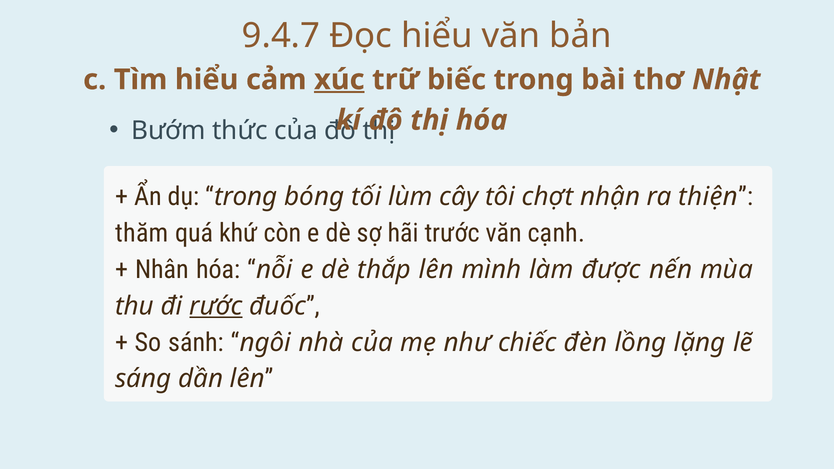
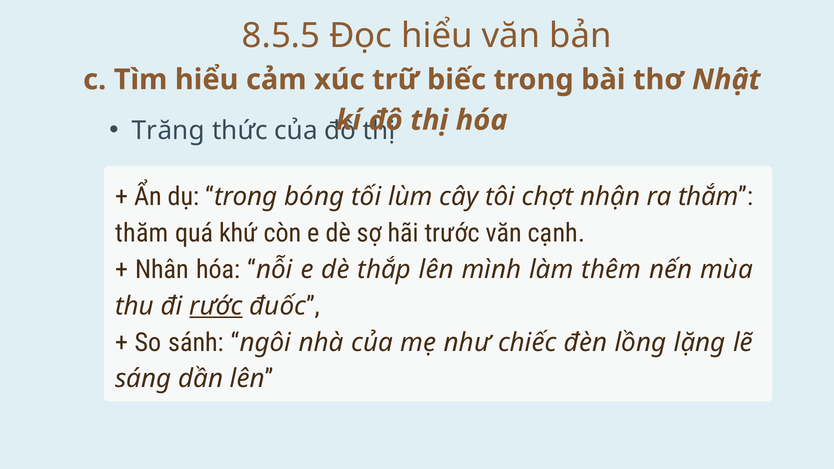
9.4.7: 9.4.7 -> 8.5.5
xúc underline: present -> none
Bướm: Bướm -> Trăng
thiện: thiện -> thắm
được: được -> thêm
